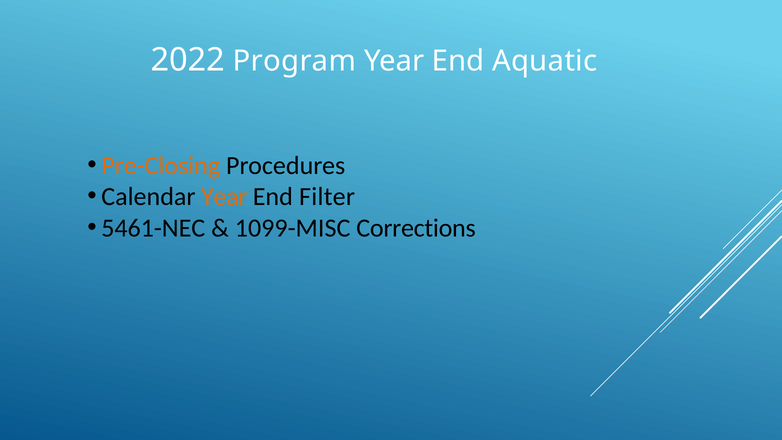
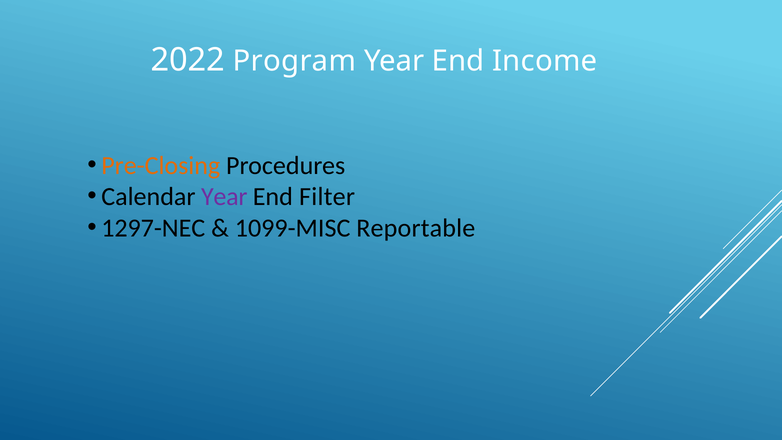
Aquatic: Aquatic -> Income
Year at (224, 197) colour: orange -> purple
5461-NEC: 5461-NEC -> 1297-NEC
Corrections: Corrections -> Reportable
